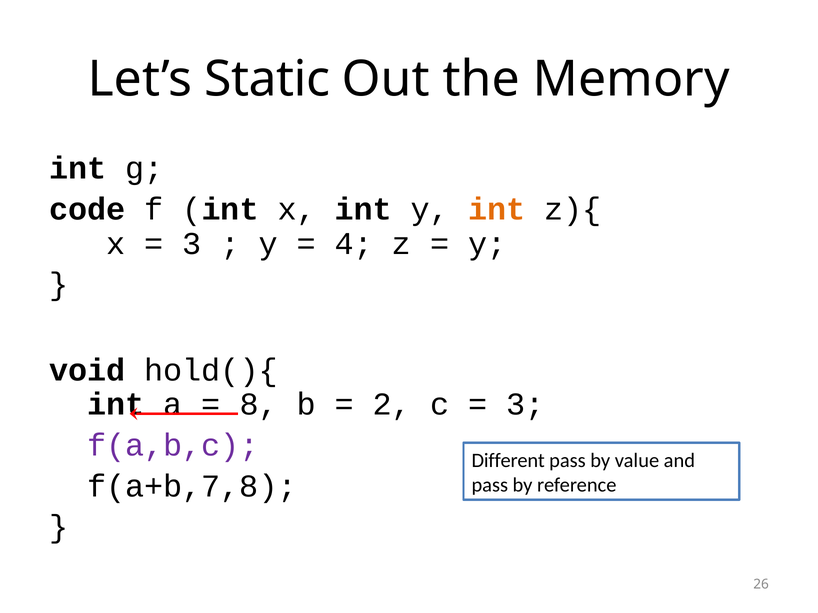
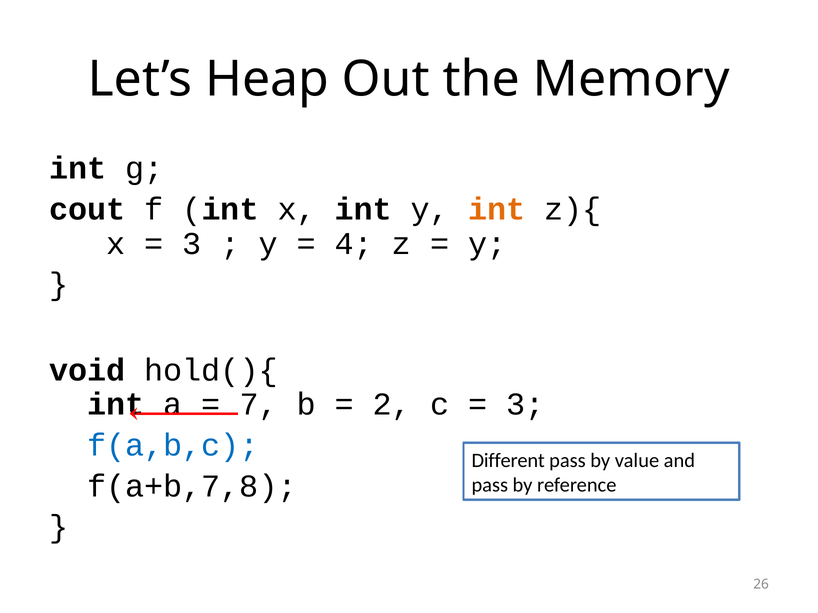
Static: Static -> Heap
code: code -> cout
8: 8 -> 7
f(a,b,c colour: purple -> blue
